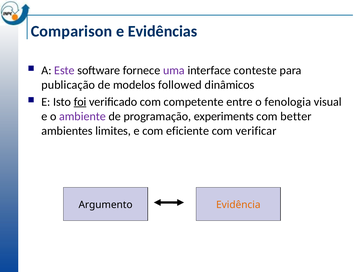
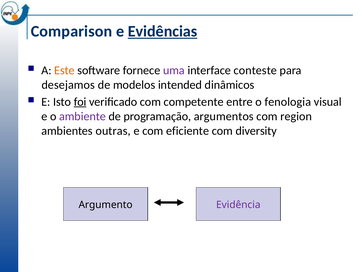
Evidências underline: none -> present
Este colour: purple -> orange
publicação: publicação -> desejamos
followed: followed -> intended
experiments: experiments -> argumentos
better: better -> region
limites: limites -> outras
verificar: verificar -> diversity
Evidência colour: orange -> purple
